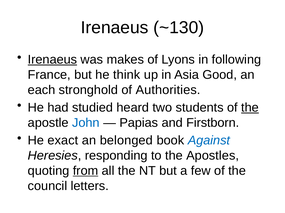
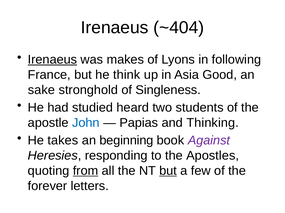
~130: ~130 -> ~404
each: each -> sake
Authorities: Authorities -> Singleness
the at (250, 108) underline: present -> none
Firstborn: Firstborn -> Thinking
exact: exact -> takes
belonged: belonged -> beginning
Against colour: blue -> purple
but at (168, 171) underline: none -> present
council: council -> forever
